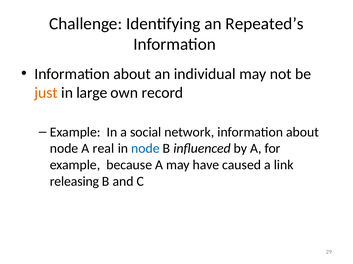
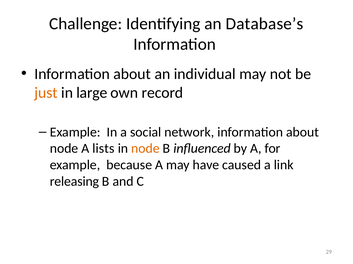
Repeated’s: Repeated’s -> Database’s
real: real -> lists
node at (145, 149) colour: blue -> orange
